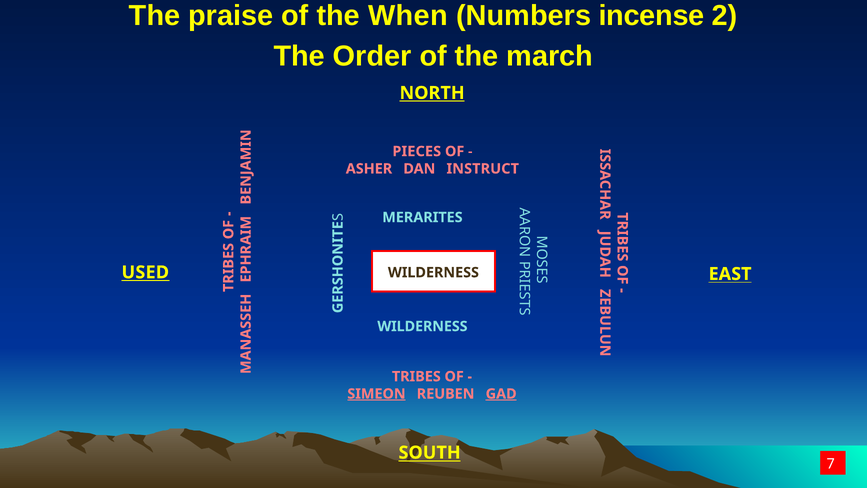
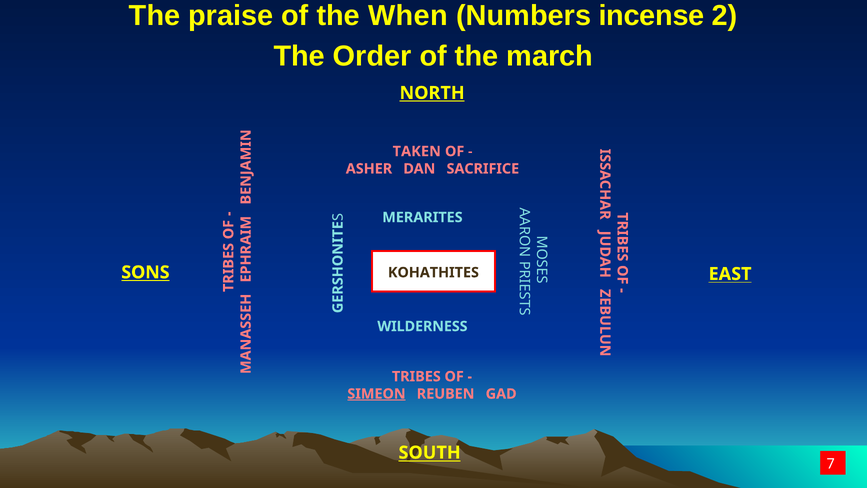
PIECES: PIECES -> TAKEN
INSTRUCT: INSTRUCT -> SACRIFICE
USED: USED -> SONS
WILDERNESS at (433, 272): WILDERNESS -> KOHATHITES
GAD underline: present -> none
